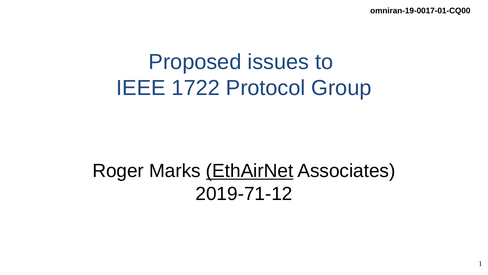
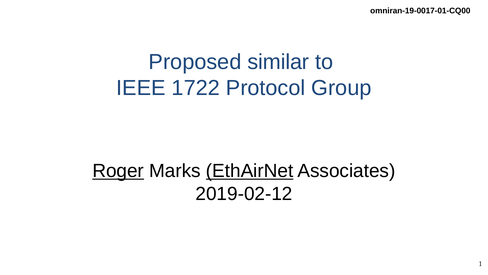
issues: issues -> similar
Roger underline: none -> present
2019-71-12: 2019-71-12 -> 2019-02-12
